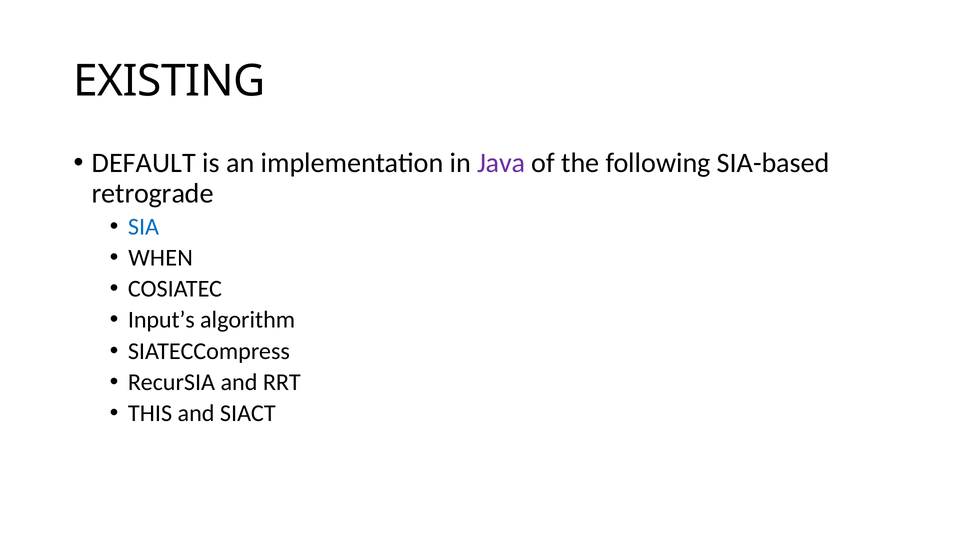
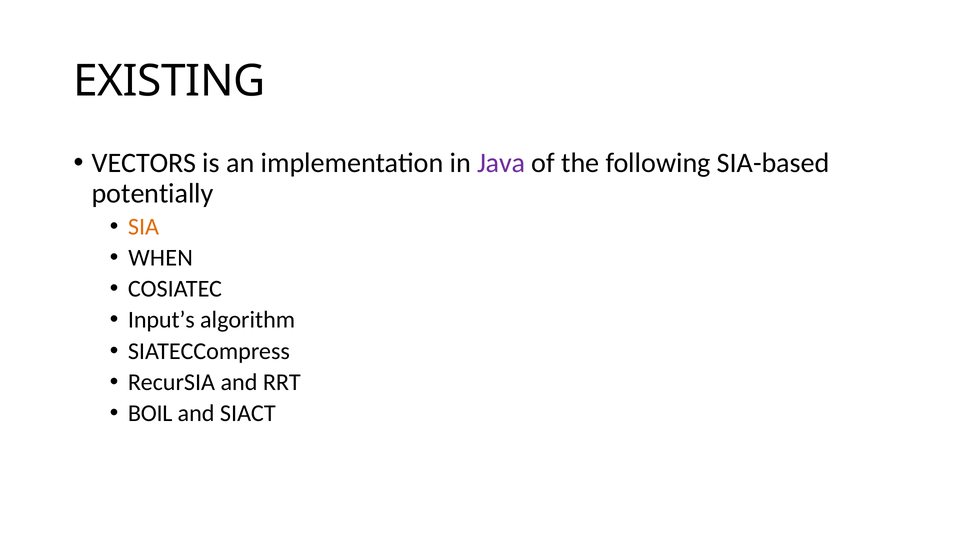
DEFAULT: DEFAULT -> VECTORS
retrograde: retrograde -> potentially
SIA colour: blue -> orange
THIS: THIS -> BOIL
